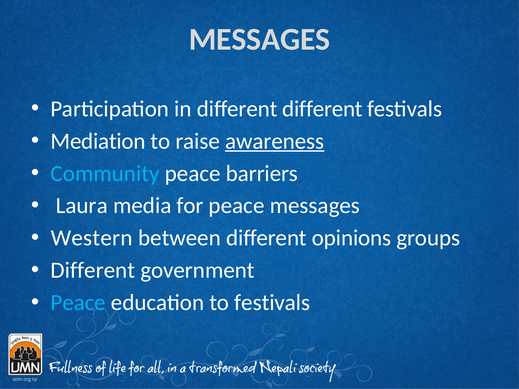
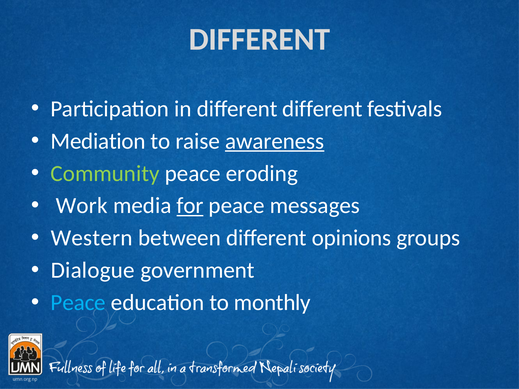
MESSAGES at (259, 39): MESSAGES -> DIFFERENT
Community colour: light blue -> light green
barriers: barriers -> eroding
Laura: Laura -> Work
for underline: none -> present
Different at (93, 270): Different -> Dialogue
to festivals: festivals -> monthly
